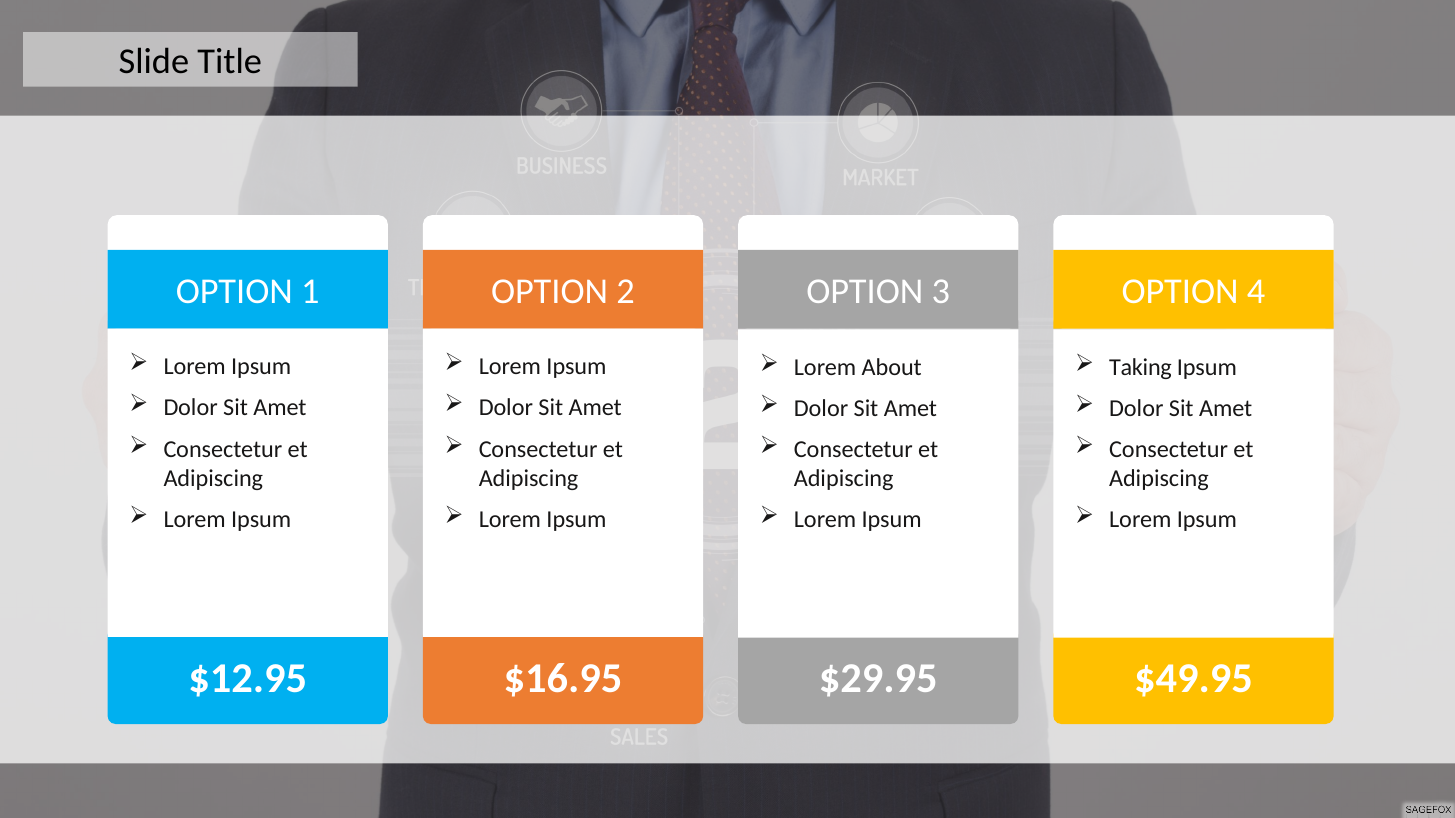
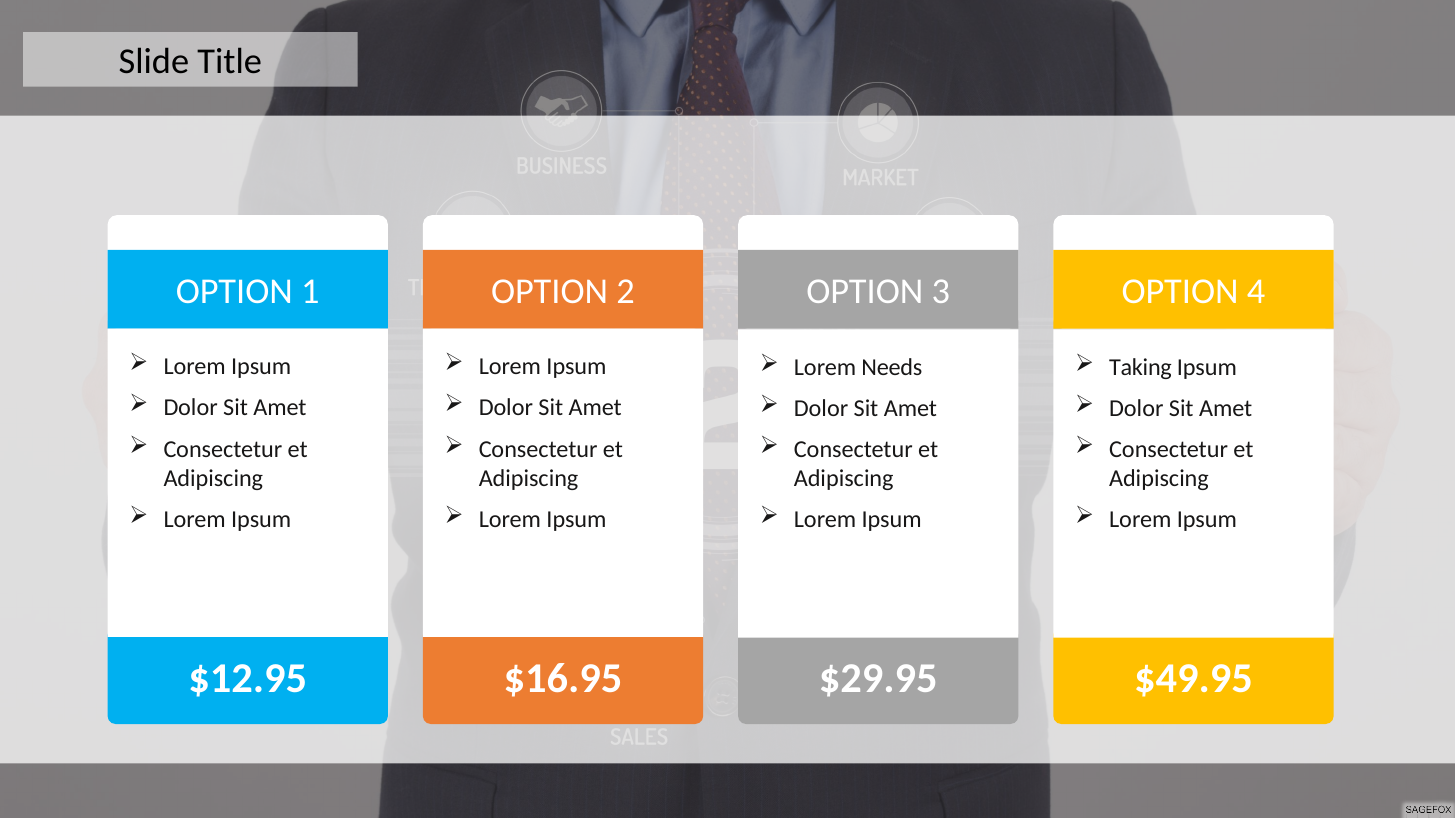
About: About -> Needs
